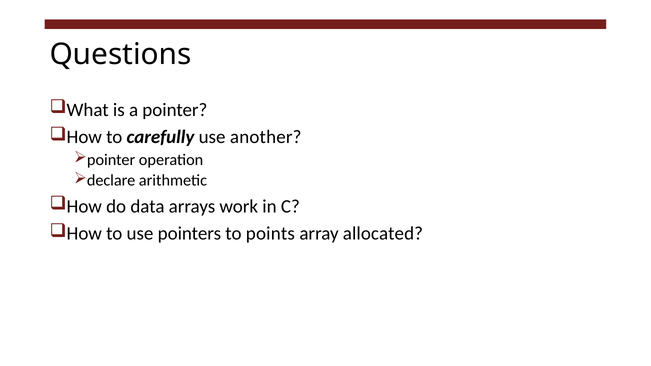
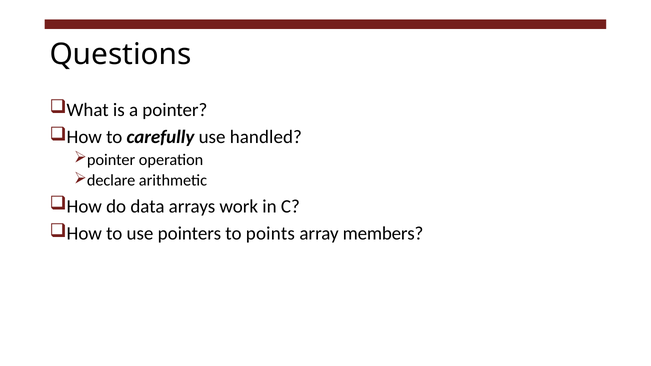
another: another -> handled
allocated: allocated -> members
